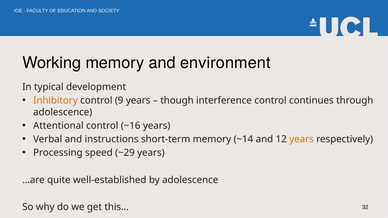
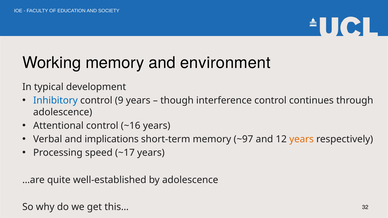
Inhibitory colour: orange -> blue
instructions: instructions -> implications
~14: ~14 -> ~97
~29: ~29 -> ~17
